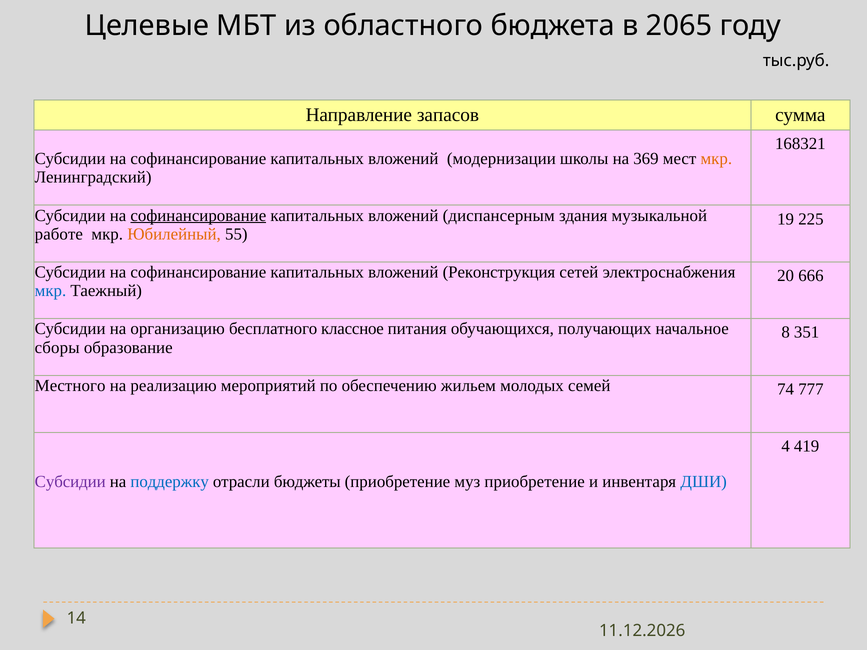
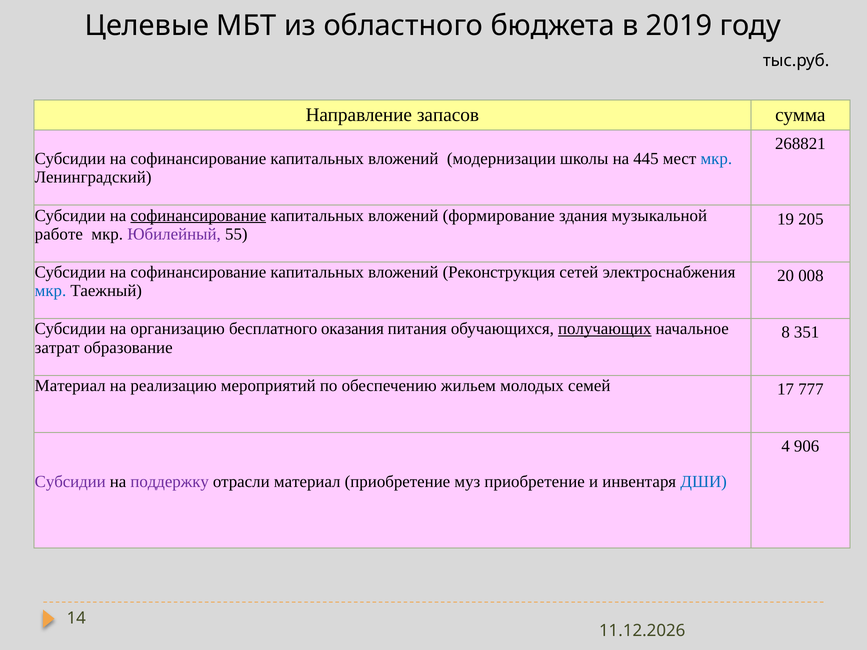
2065: 2065 -> 2019
168321: 168321 -> 268821
369: 369 -> 445
мкр at (716, 159) colour: orange -> blue
диспансерным: диспансерным -> формирование
225: 225 -> 205
Юбилейный colour: orange -> purple
666: 666 -> 008
классное: классное -> оказания
получающих underline: none -> present
сборы: сборы -> затрат
Местного at (70, 386): Местного -> Материал
74: 74 -> 17
419: 419 -> 906
поддержку colour: blue -> purple
отрасли бюджеты: бюджеты -> материал
